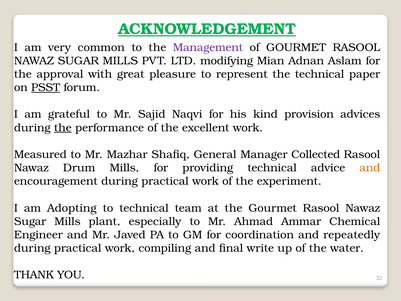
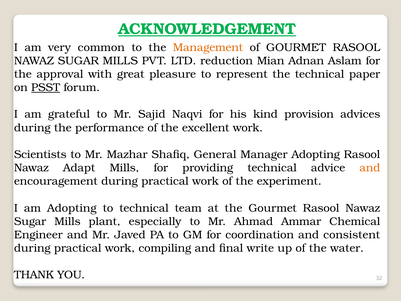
Management colour: purple -> orange
modifying: modifying -> reduction
the at (63, 128) underline: present -> none
Measured: Measured -> Scientists
Manager Collected: Collected -> Adopting
Drum: Drum -> Adapt
repeatedly: repeatedly -> consistent
